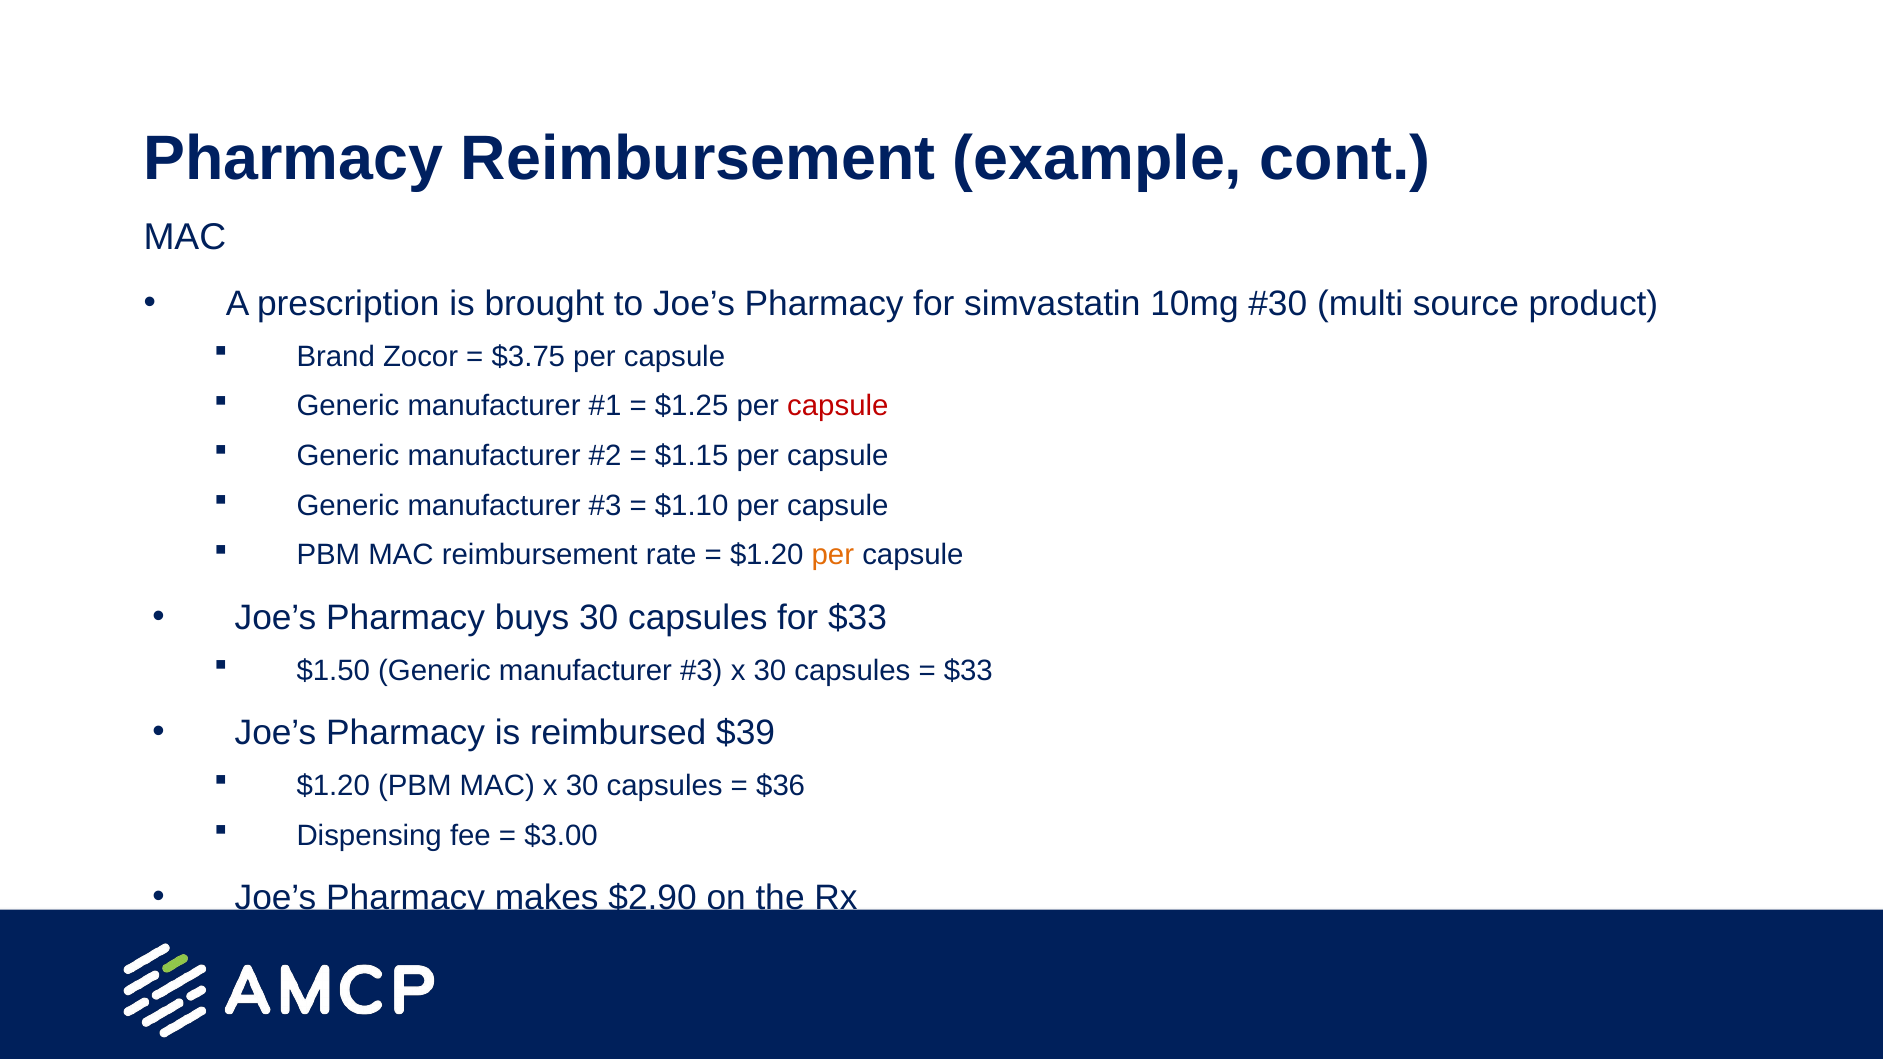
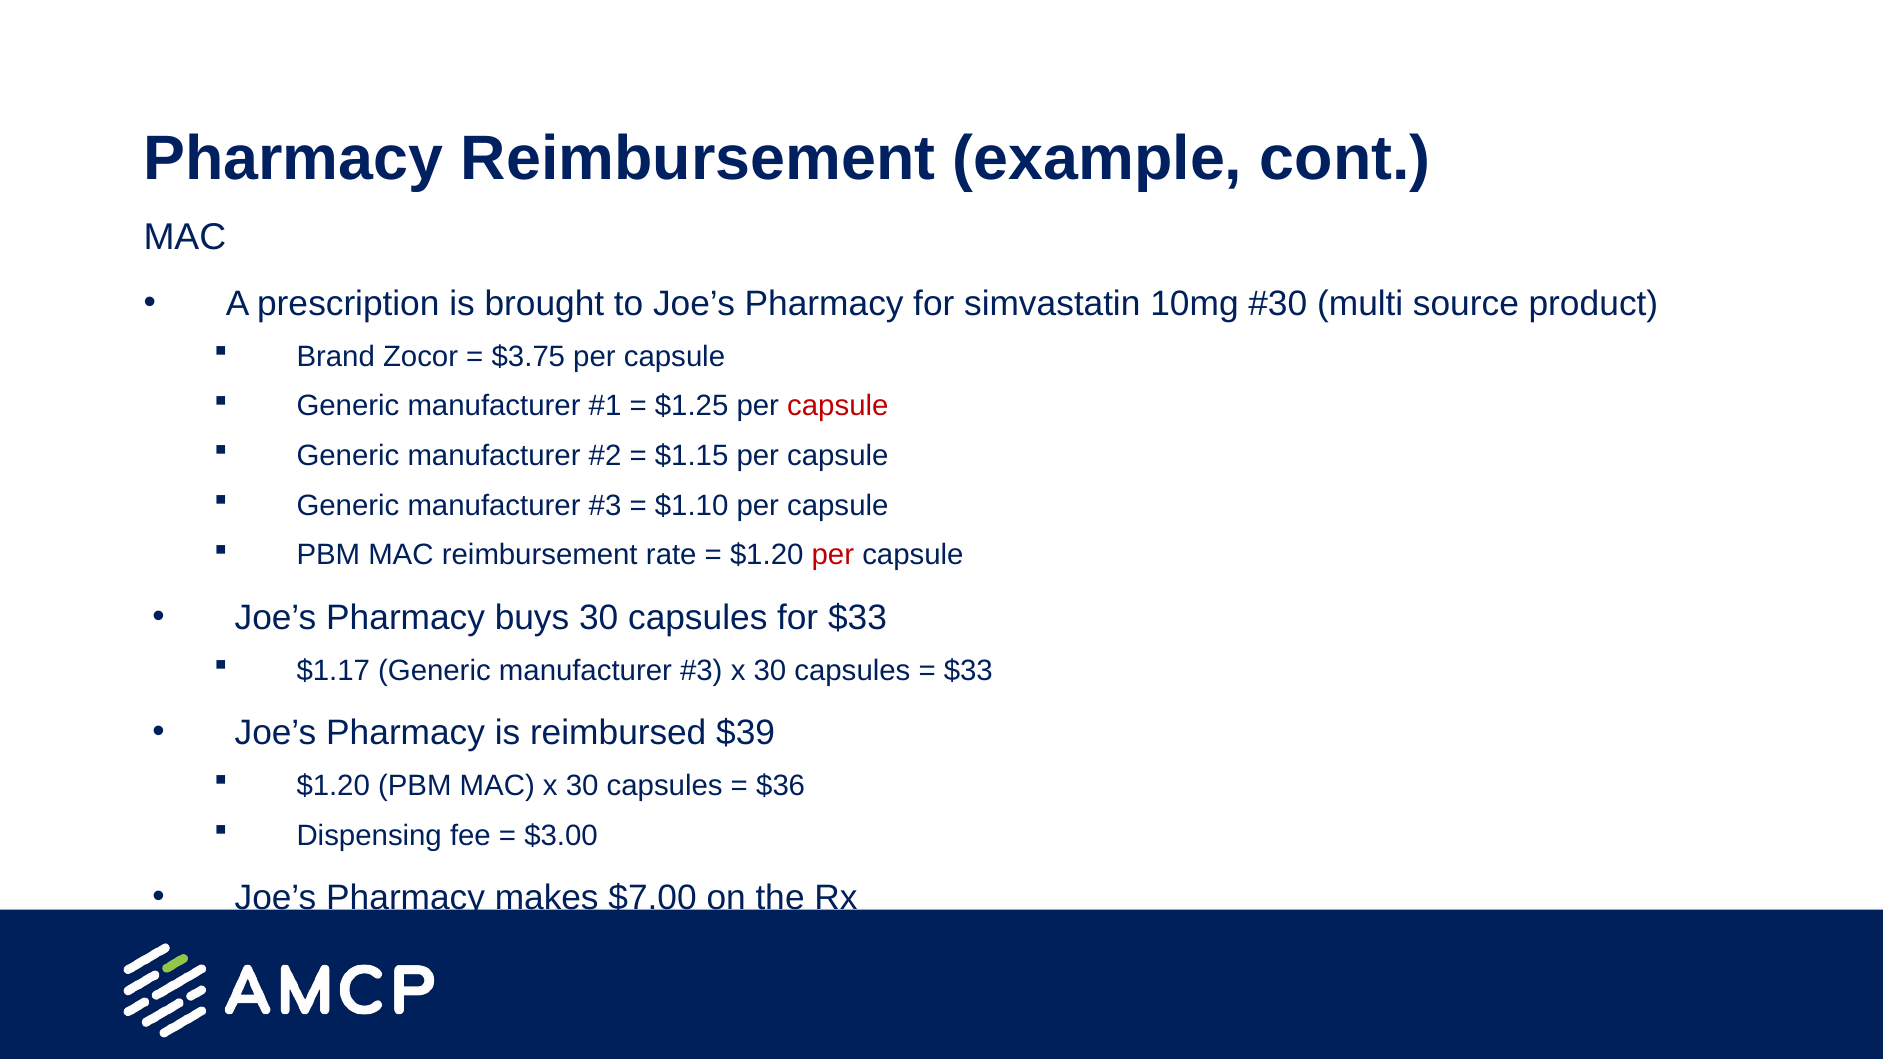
per at (833, 555) colour: orange -> red
$1.50: $1.50 -> $1.17
$2.90: $2.90 -> $7.00
